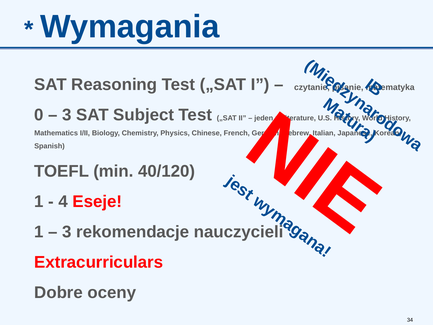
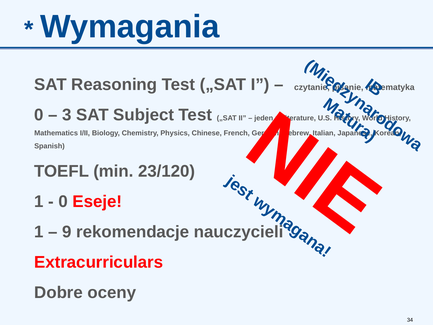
40/120: 40/120 -> 23/120
4 at (63, 201): 4 -> 0
3 at (67, 232): 3 -> 9
